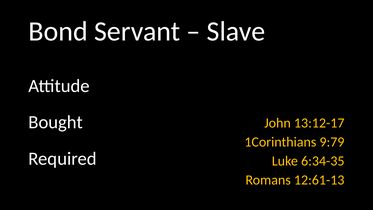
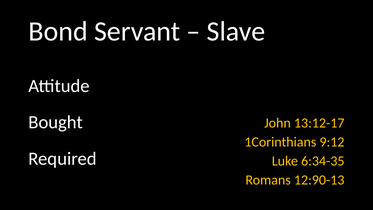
9:79: 9:79 -> 9:12
12:61-13: 12:61-13 -> 12:90-13
